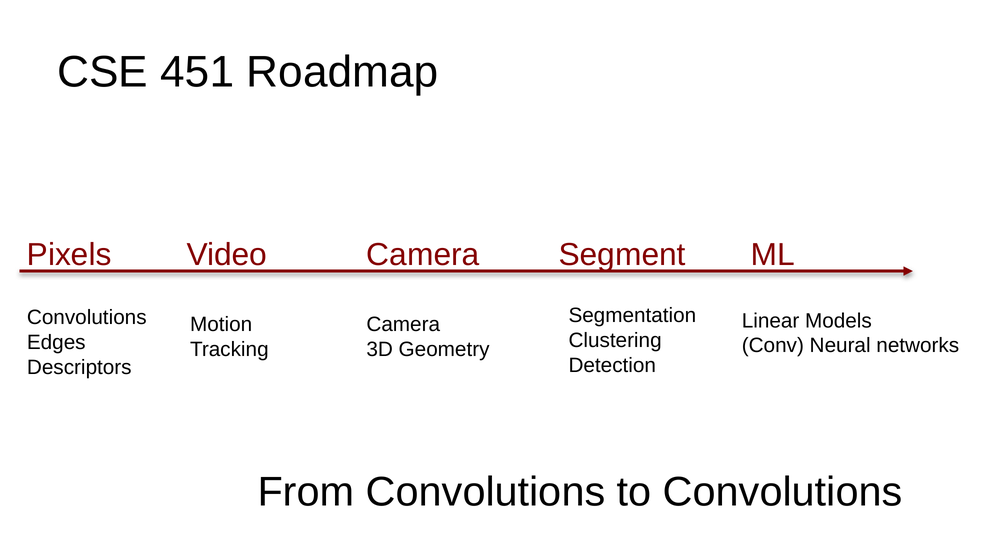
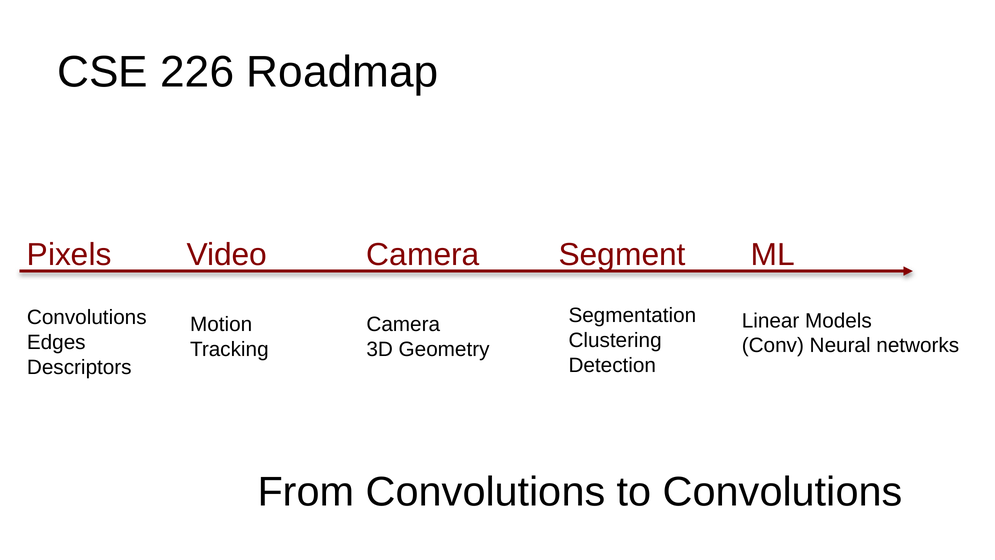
451: 451 -> 226
